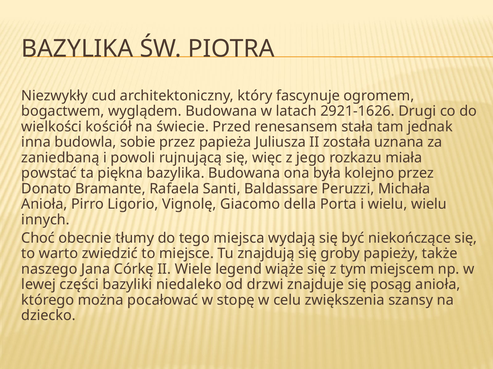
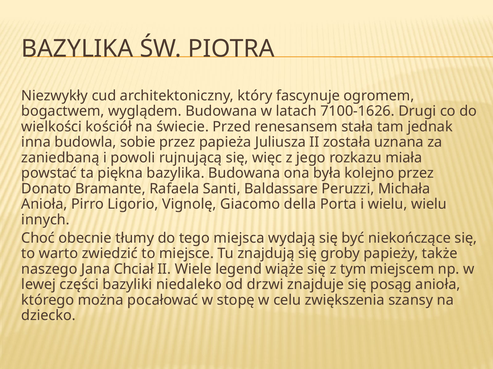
2921-1626: 2921-1626 -> 7100-1626
Córkę: Córkę -> Chciał
